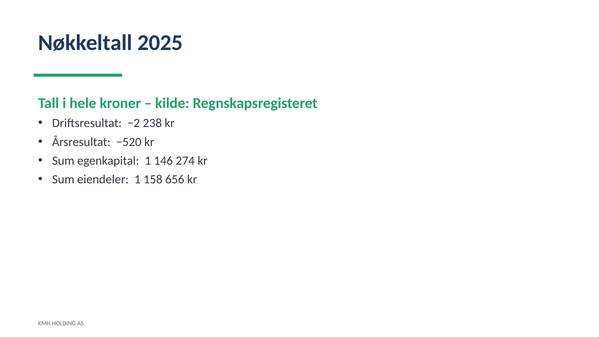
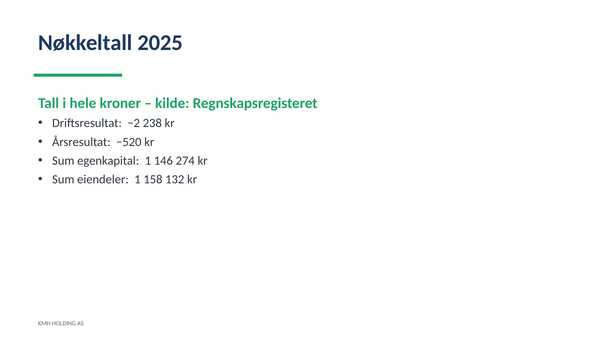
656: 656 -> 132
